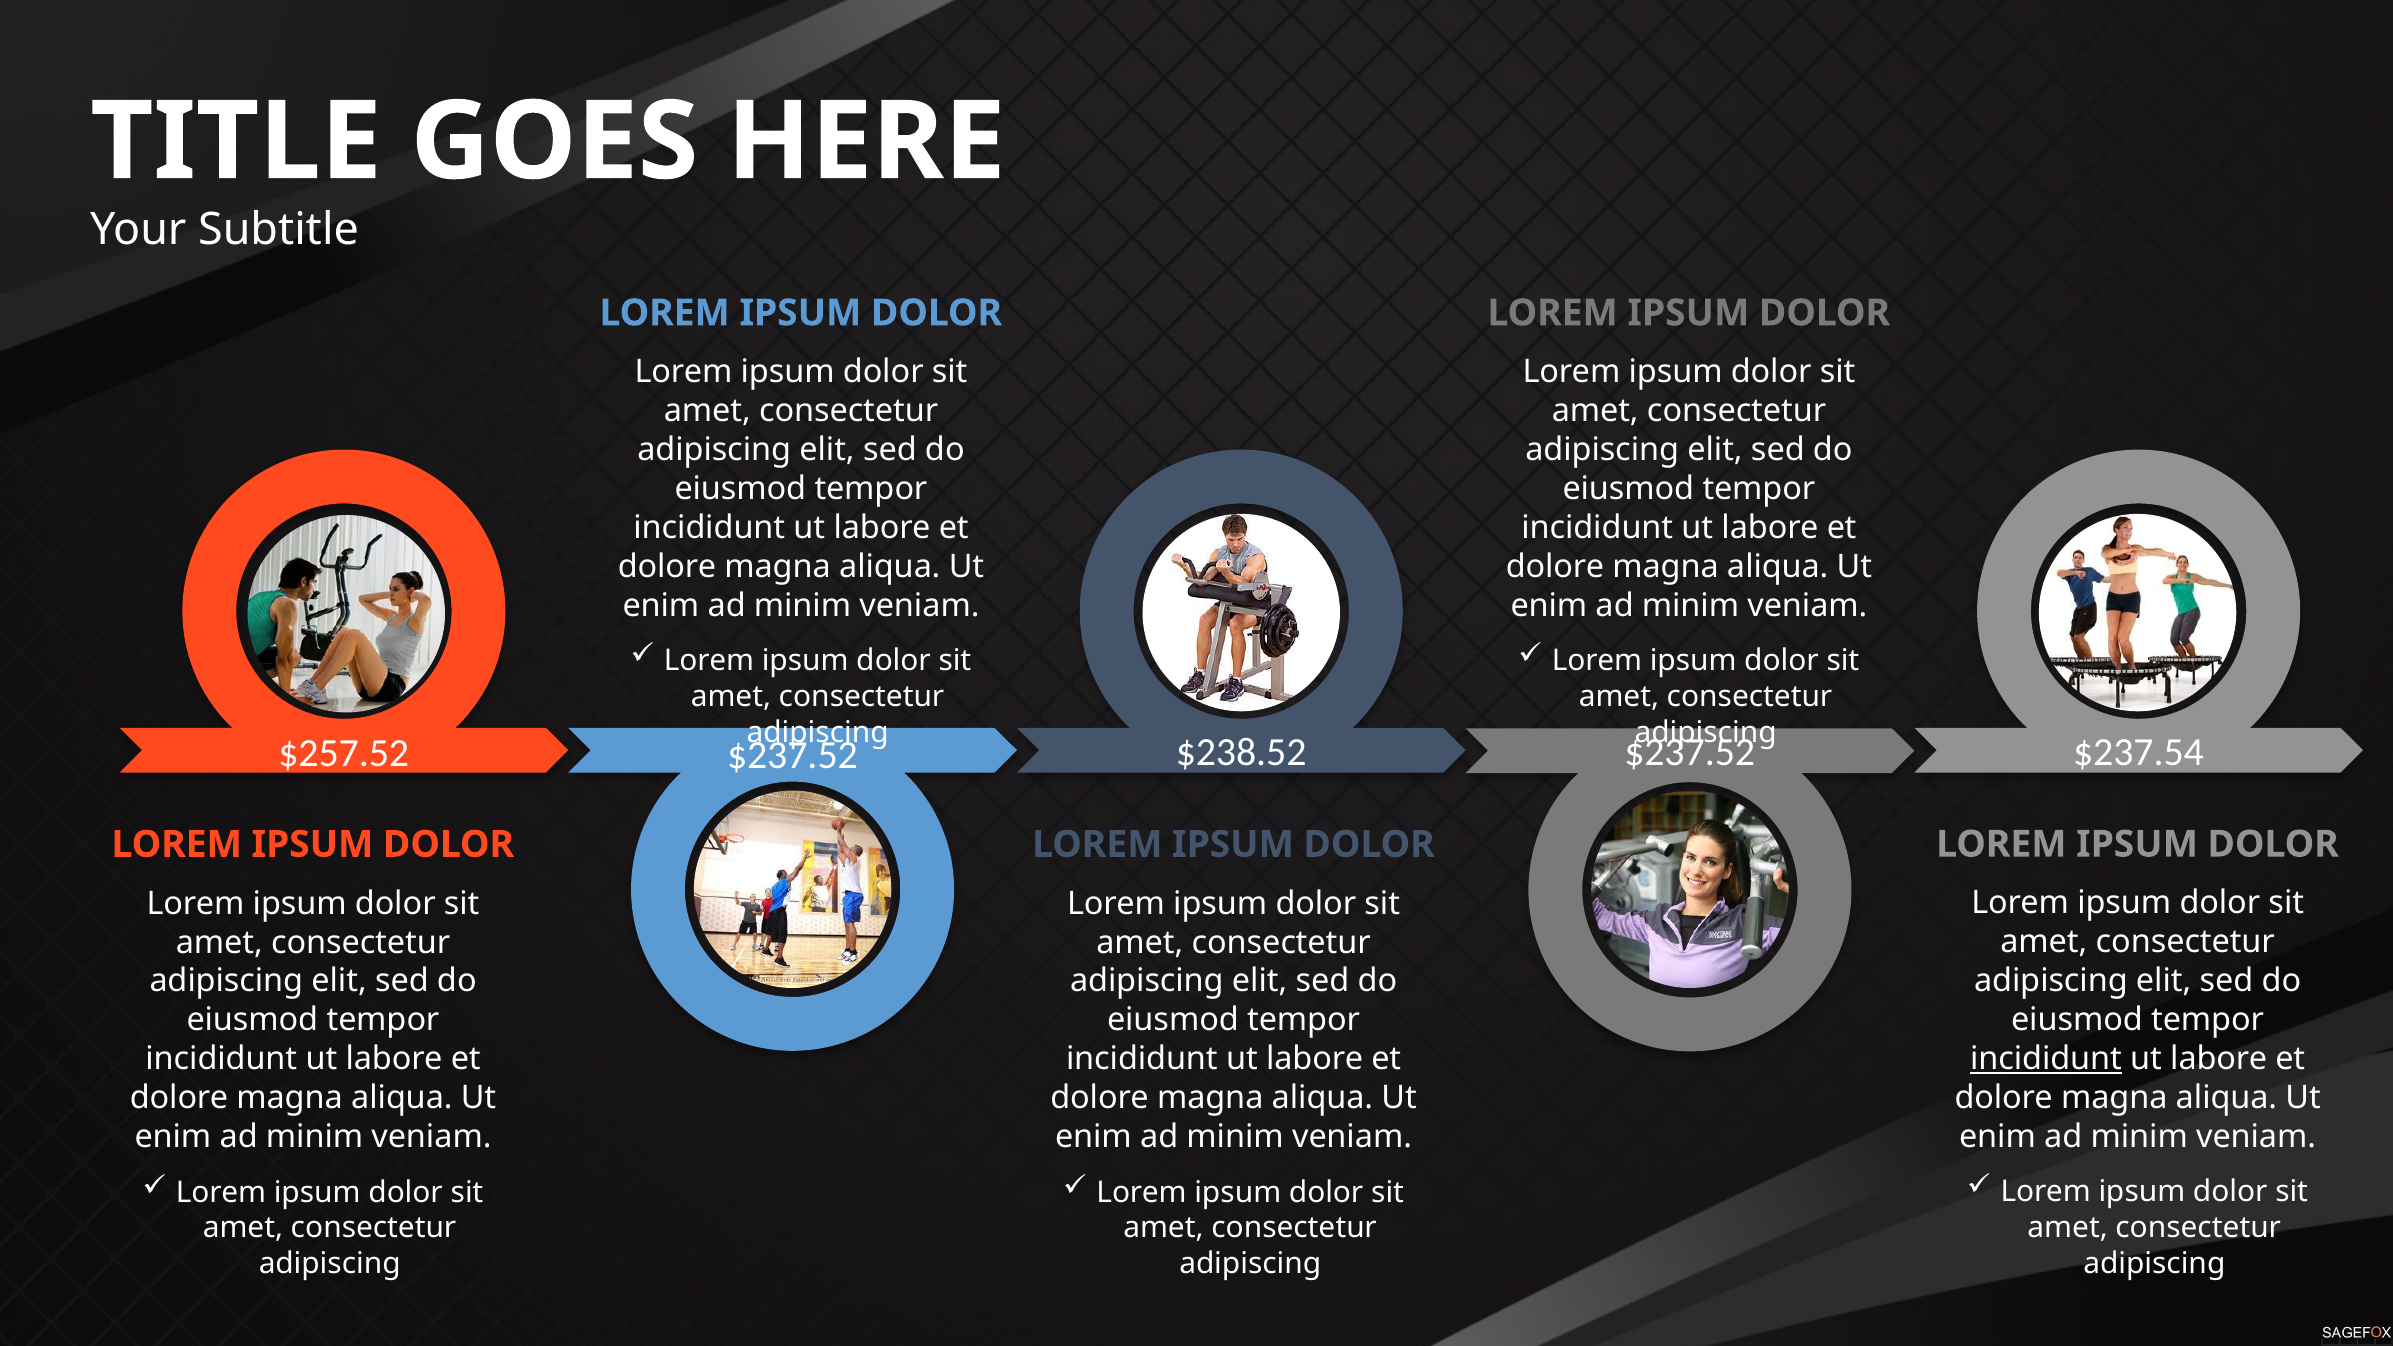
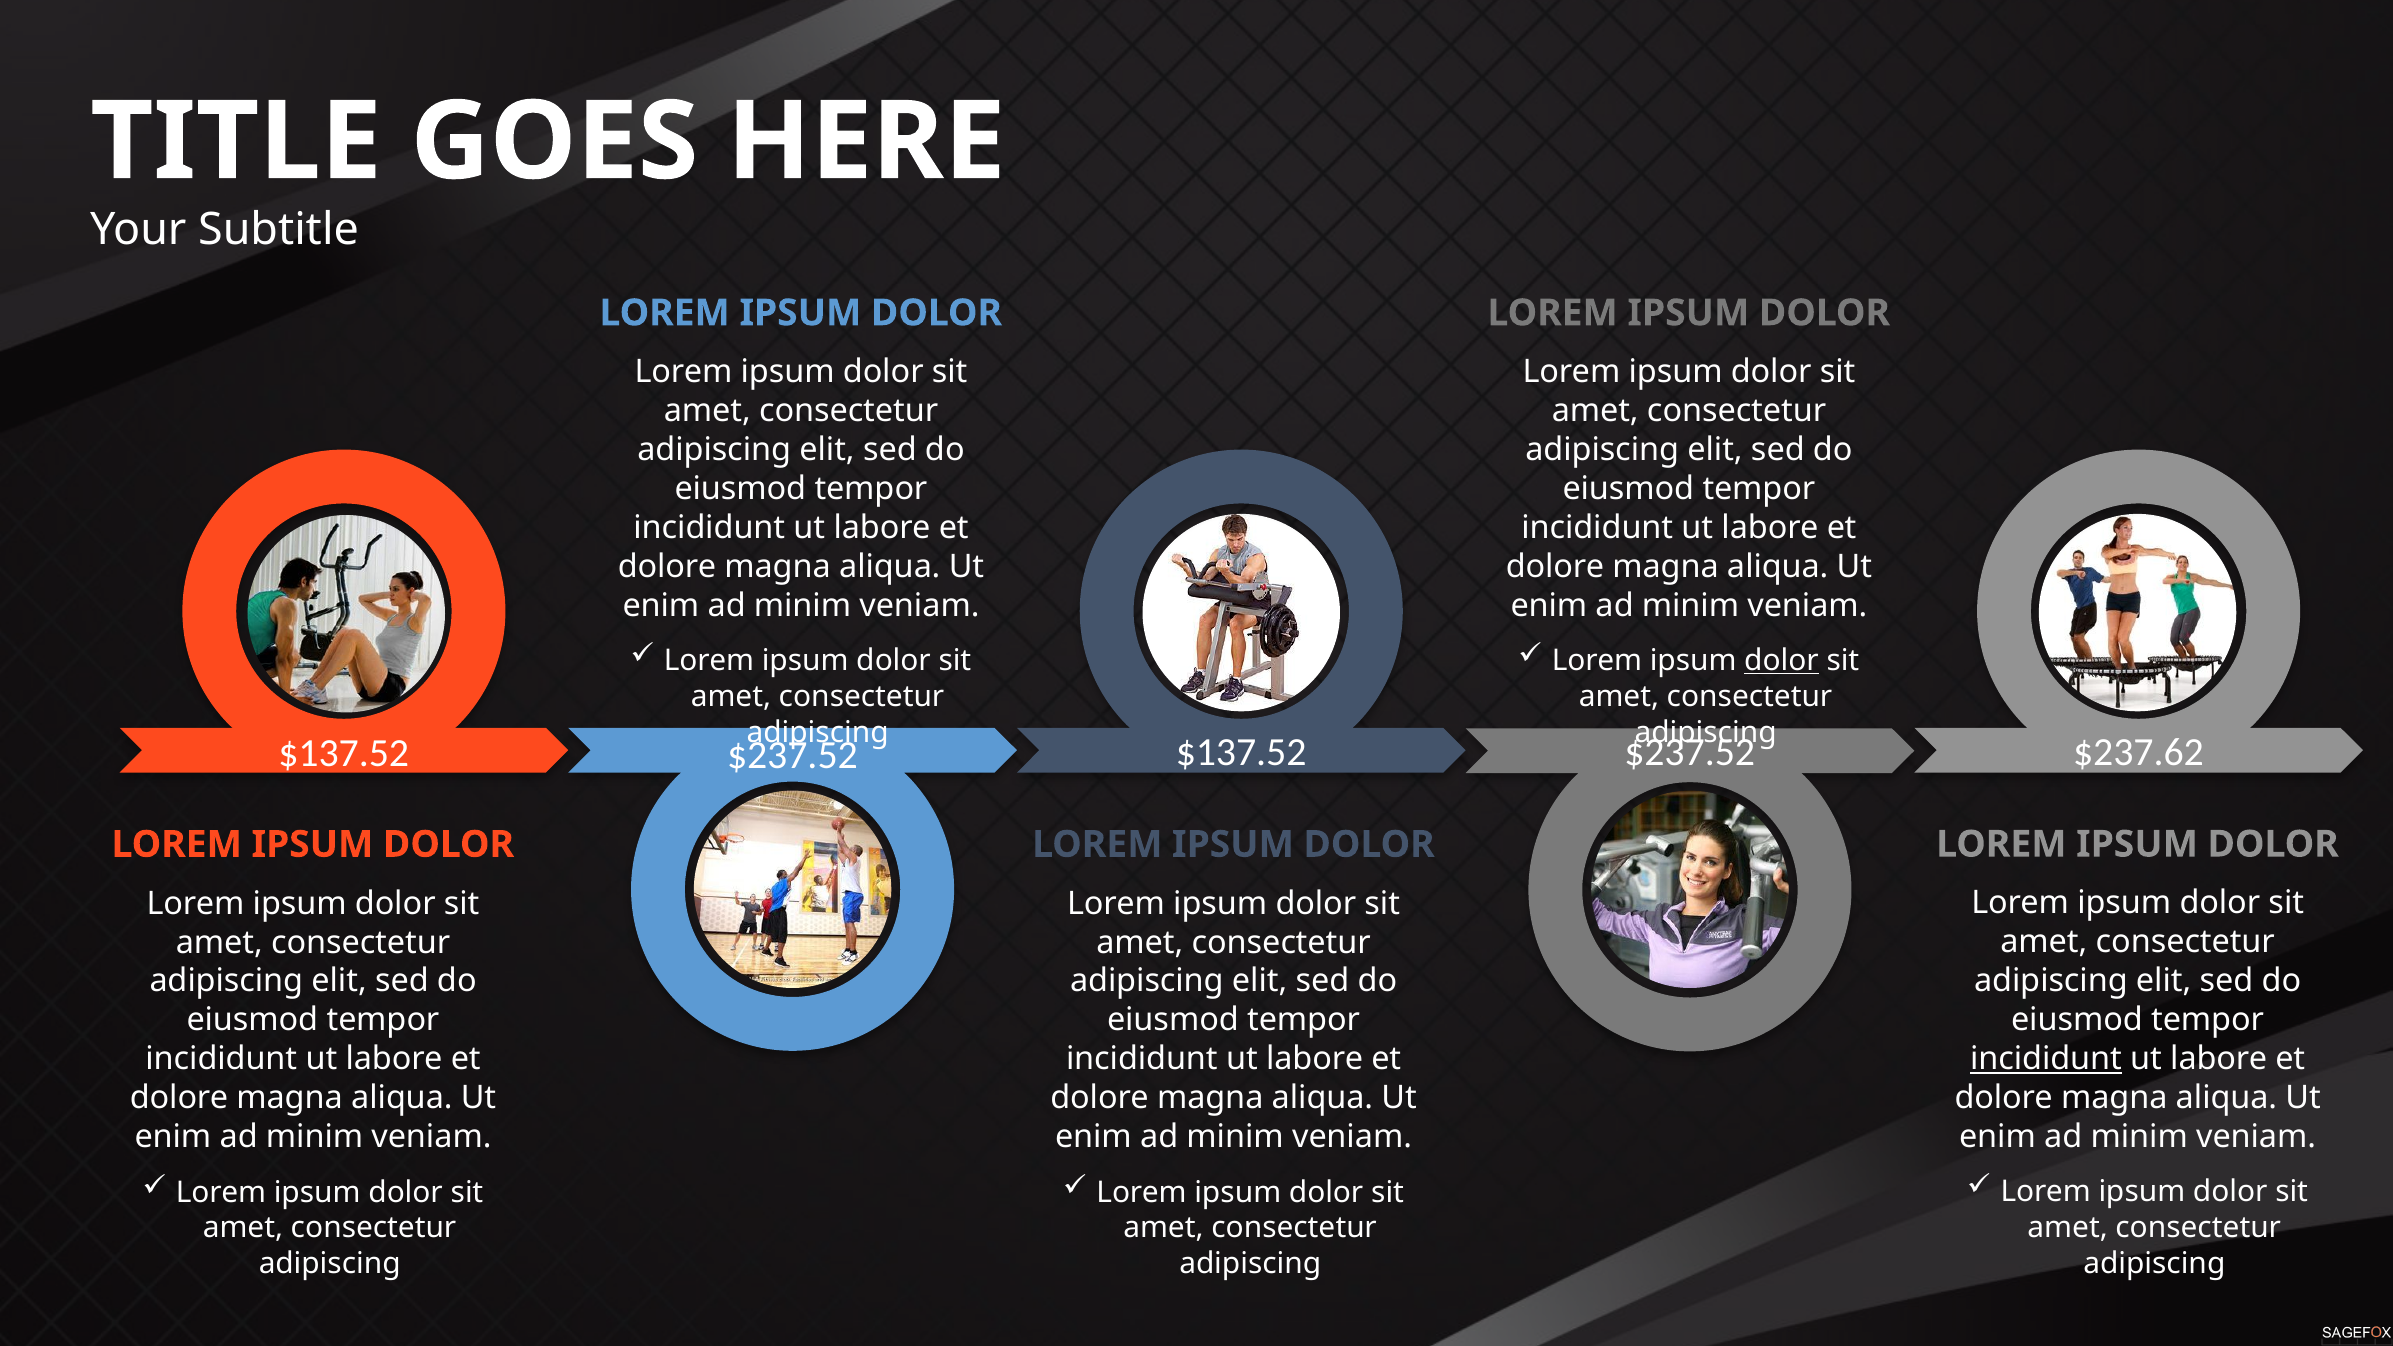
dolor at (1781, 661) underline: none -> present
$257.52 at (344, 754): $257.52 -> $137.52
$238.52 at (1241, 753): $238.52 -> $137.52
$237.54: $237.54 -> $237.62
